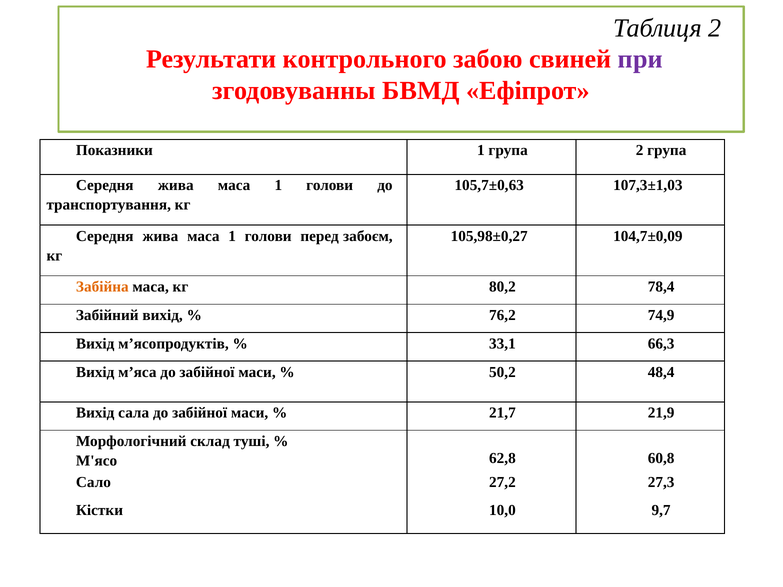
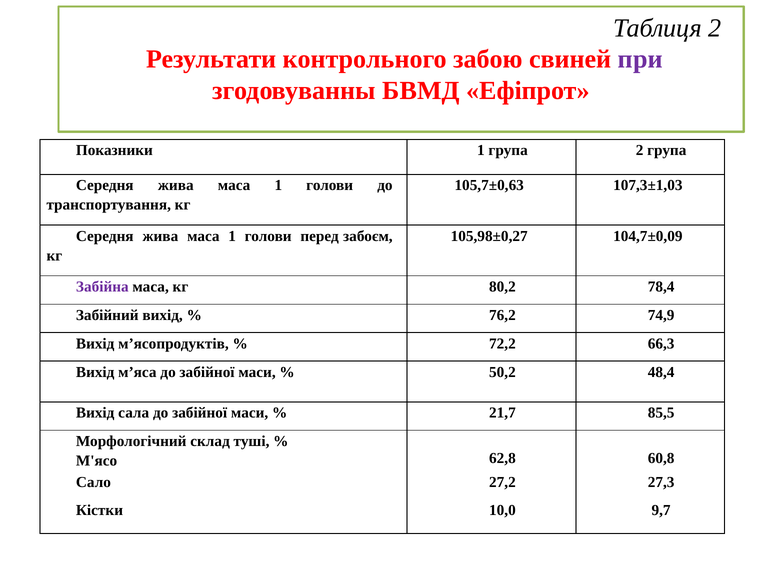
Забійна colour: orange -> purple
33,1: 33,1 -> 72,2
21,9: 21,9 -> 85,5
